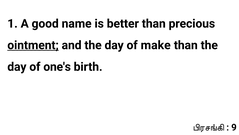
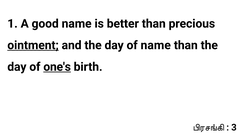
of make: make -> name
one's underline: none -> present
9: 9 -> 3
